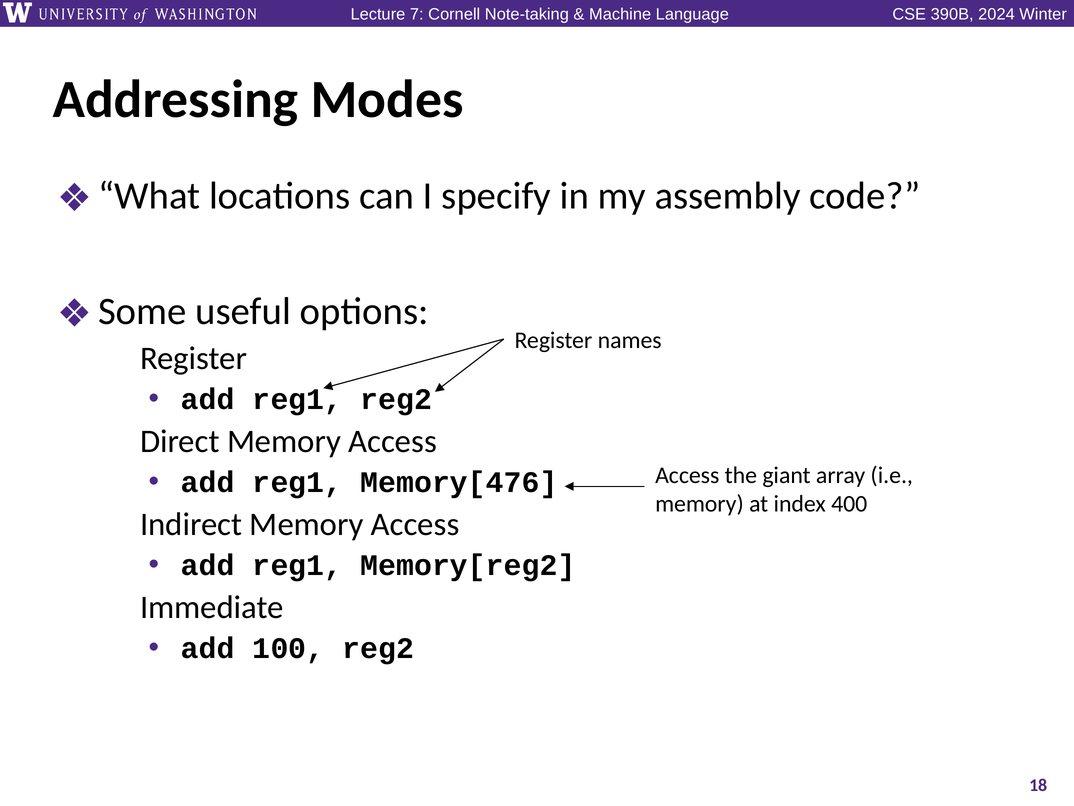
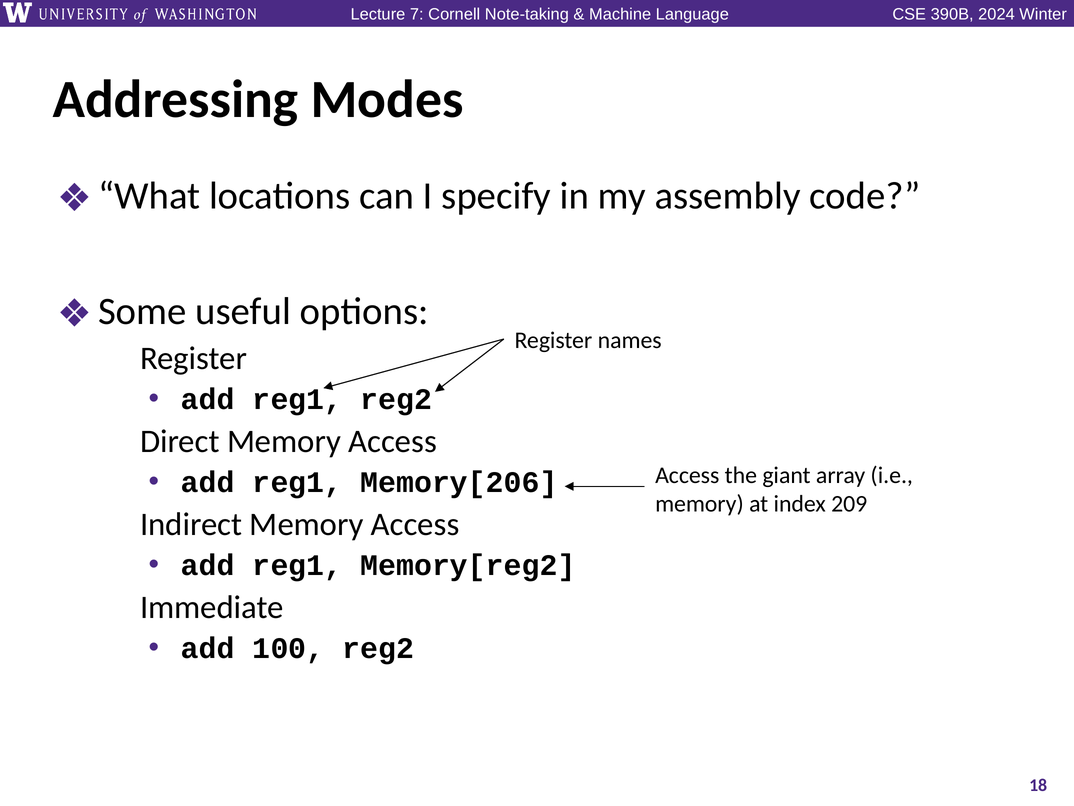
Memory[476: Memory[476 -> Memory[206
400: 400 -> 209
